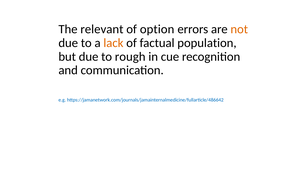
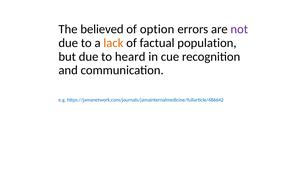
relevant: relevant -> believed
not colour: orange -> purple
rough: rough -> heard
